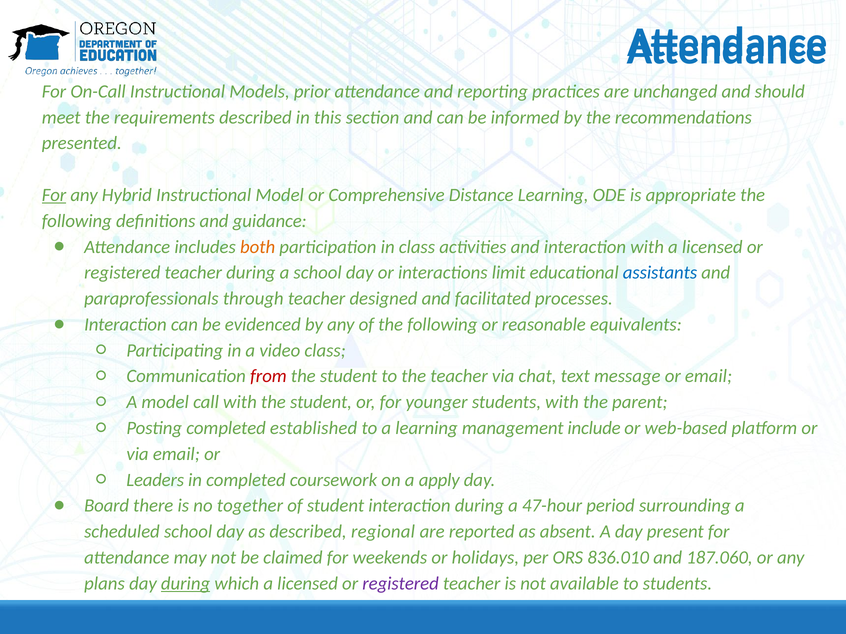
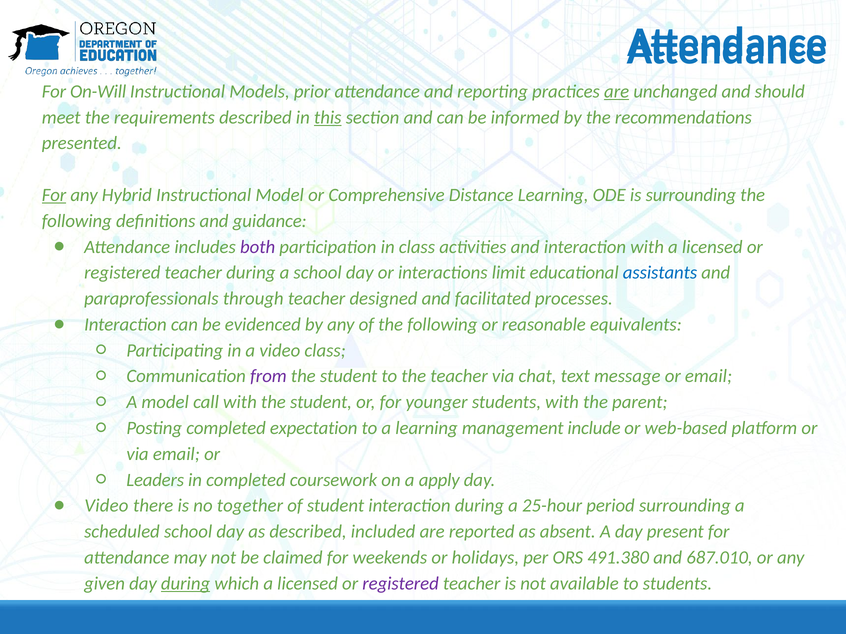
On-Call: On-Call -> On-Will
are at (617, 92) underline: none -> present
this underline: none -> present
is appropriate: appropriate -> surrounding
both colour: orange -> purple
from colour: red -> purple
established: established -> expectation
Board at (107, 506): Board -> Video
47-hour: 47-hour -> 25-hour
regional: regional -> included
836.010: 836.010 -> 491.380
187.060: 187.060 -> 687.010
plans: plans -> given
